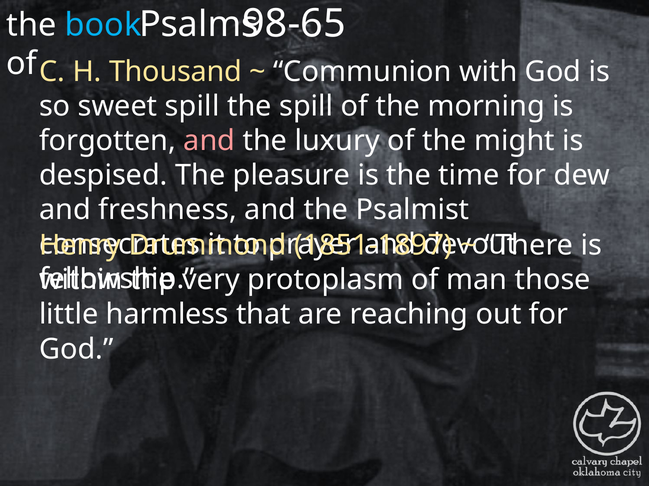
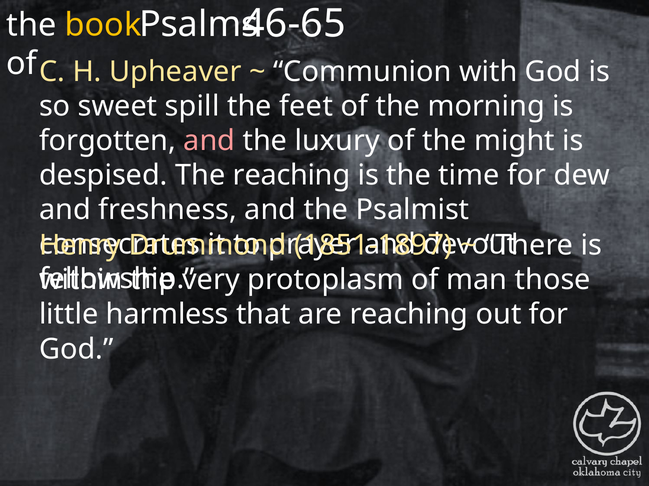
98-65: 98-65 -> 46-65
book colour: light blue -> yellow
Thousand: Thousand -> Upheaver
the spill: spill -> feet
The pleasure: pleasure -> reaching
